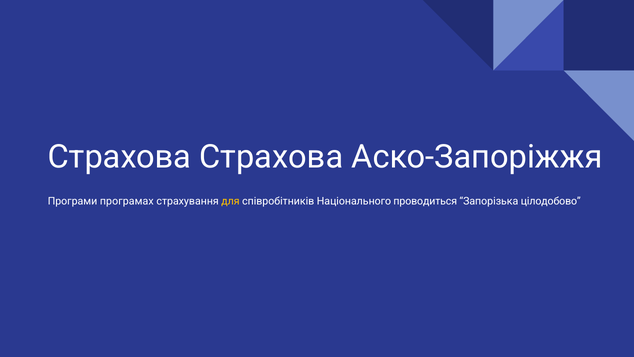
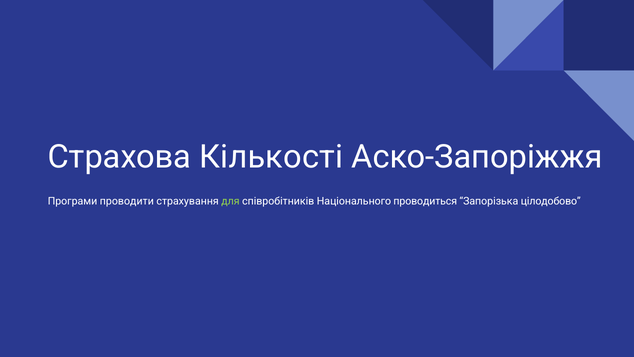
Страхова Страхова: Страхова -> Кількості
програмах: програмах -> проводити
для colour: yellow -> light green
